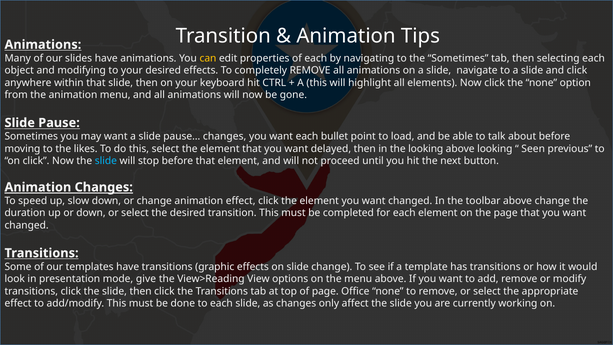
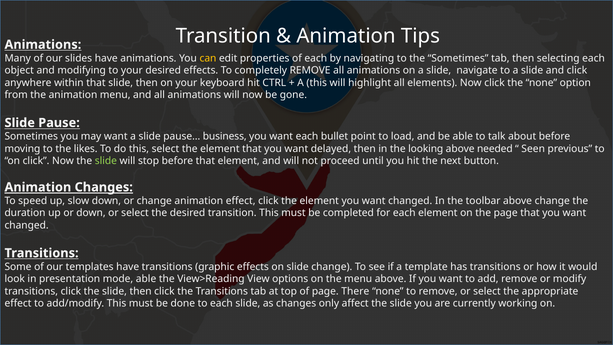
pause… changes: changes -> business
above looking: looking -> needed
slide at (106, 161) colour: light blue -> light green
mode give: give -> able
Office: Office -> There
